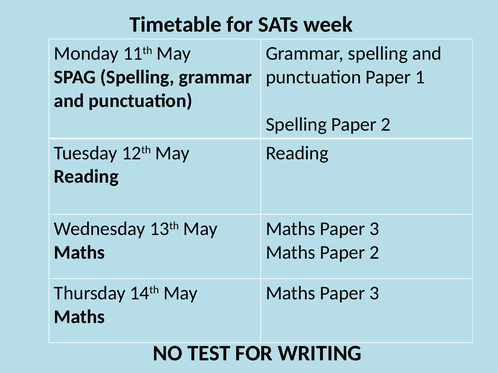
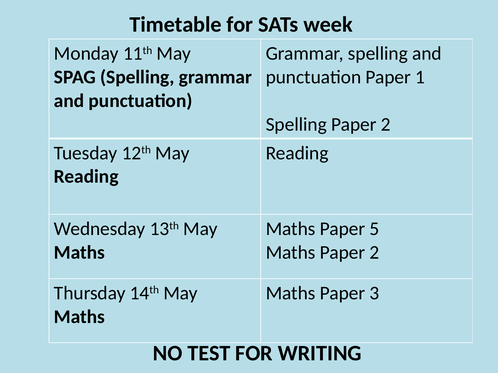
3 at (375, 229): 3 -> 5
